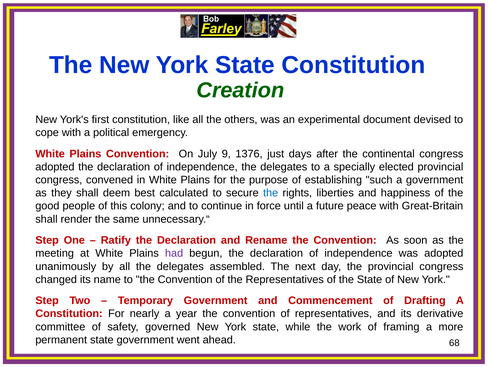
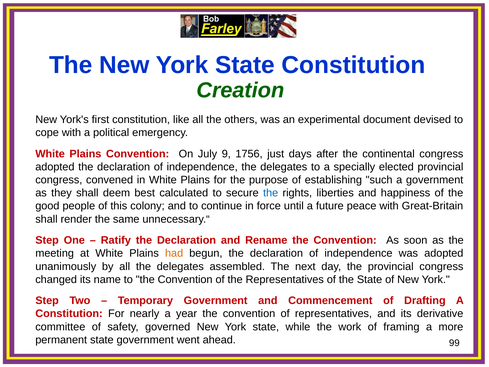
1376: 1376 -> 1756
had colour: purple -> orange
68: 68 -> 99
